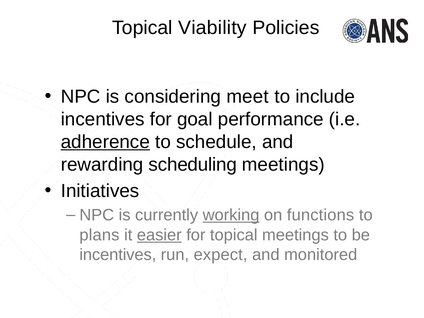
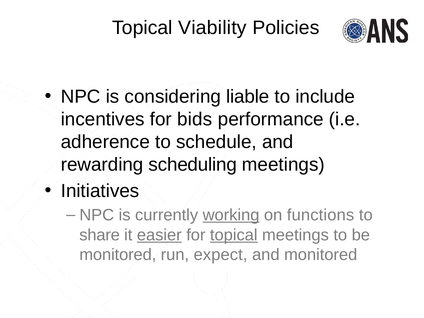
meet: meet -> liable
goal: goal -> bids
adherence underline: present -> none
plans: plans -> share
topical at (234, 235) underline: none -> present
incentives at (118, 255): incentives -> monitored
